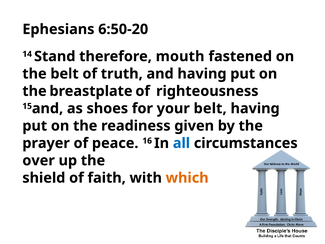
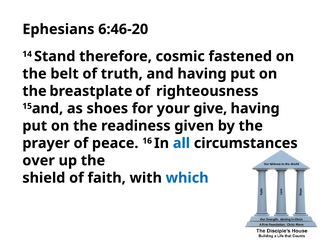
6:50-20: 6:50-20 -> 6:46-20
mouth: mouth -> cosmic
your belt: belt -> give
which colour: orange -> blue
